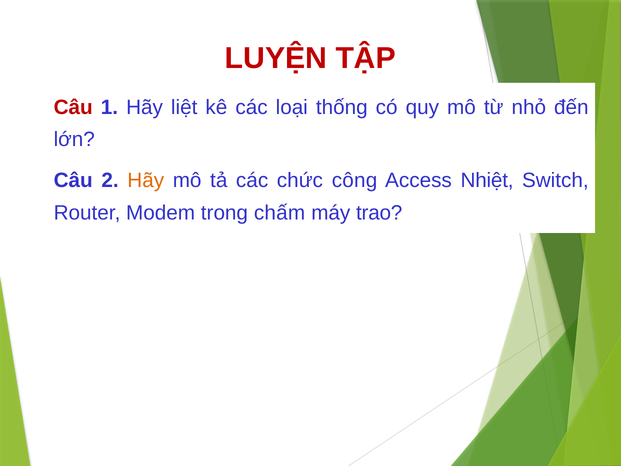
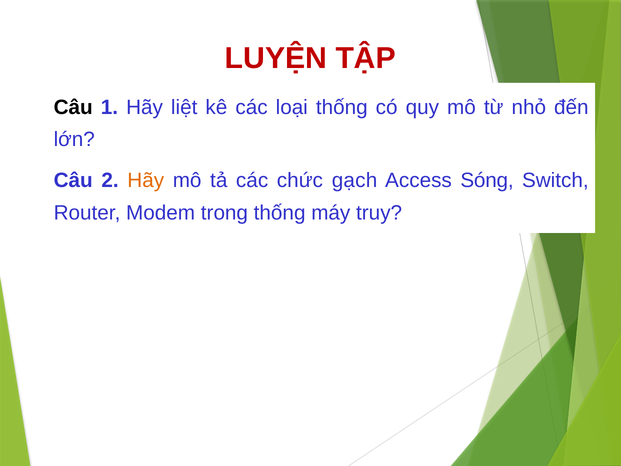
Câu at (73, 107) colour: red -> black
công: công -> gạch
Nhiệt: Nhiệt -> Sóng
trong chấm: chấm -> thống
trao: trao -> truy
